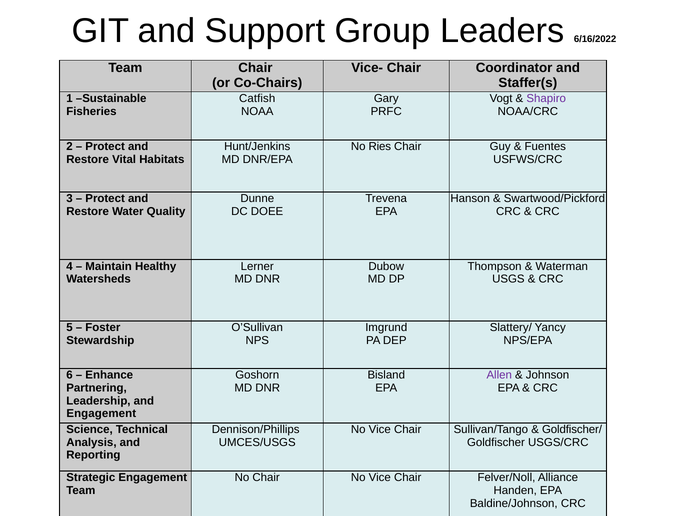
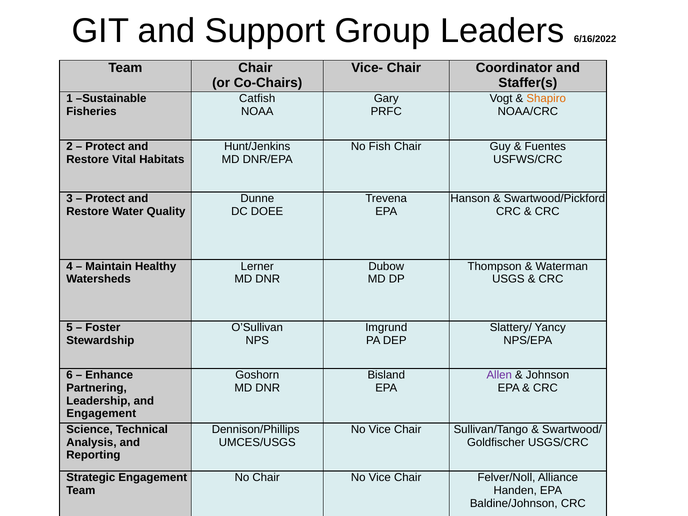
Shapiro colour: purple -> orange
Ries: Ries -> Fish
Goldfischer/: Goldfischer/ -> Swartwood/
